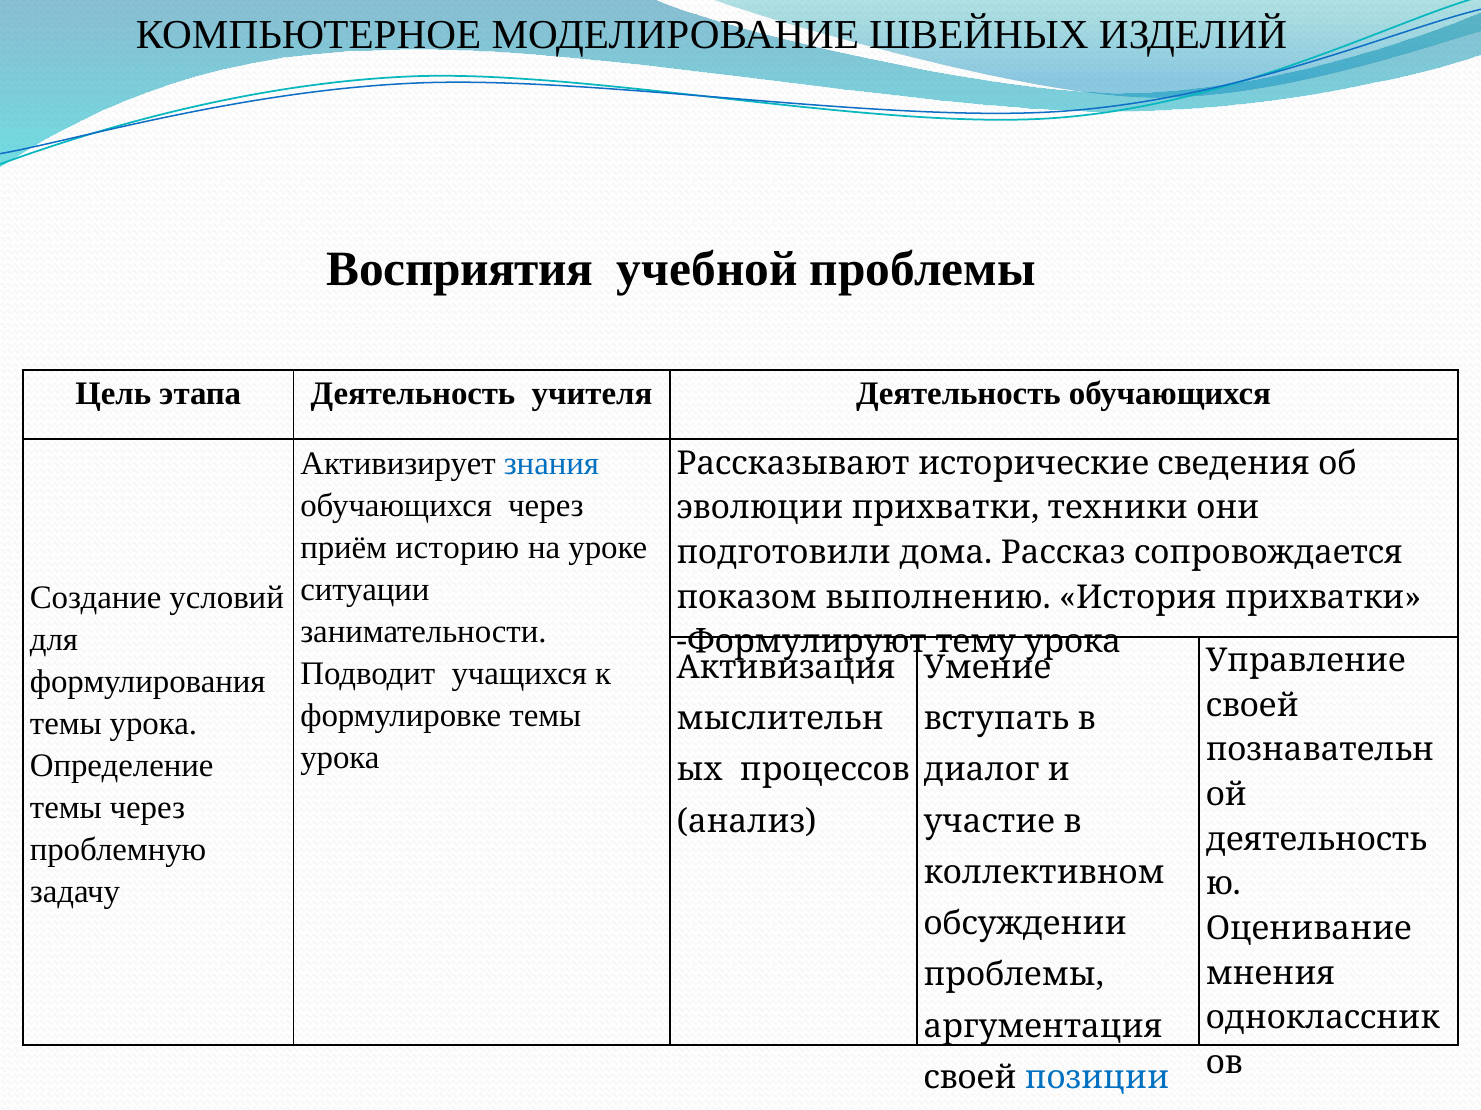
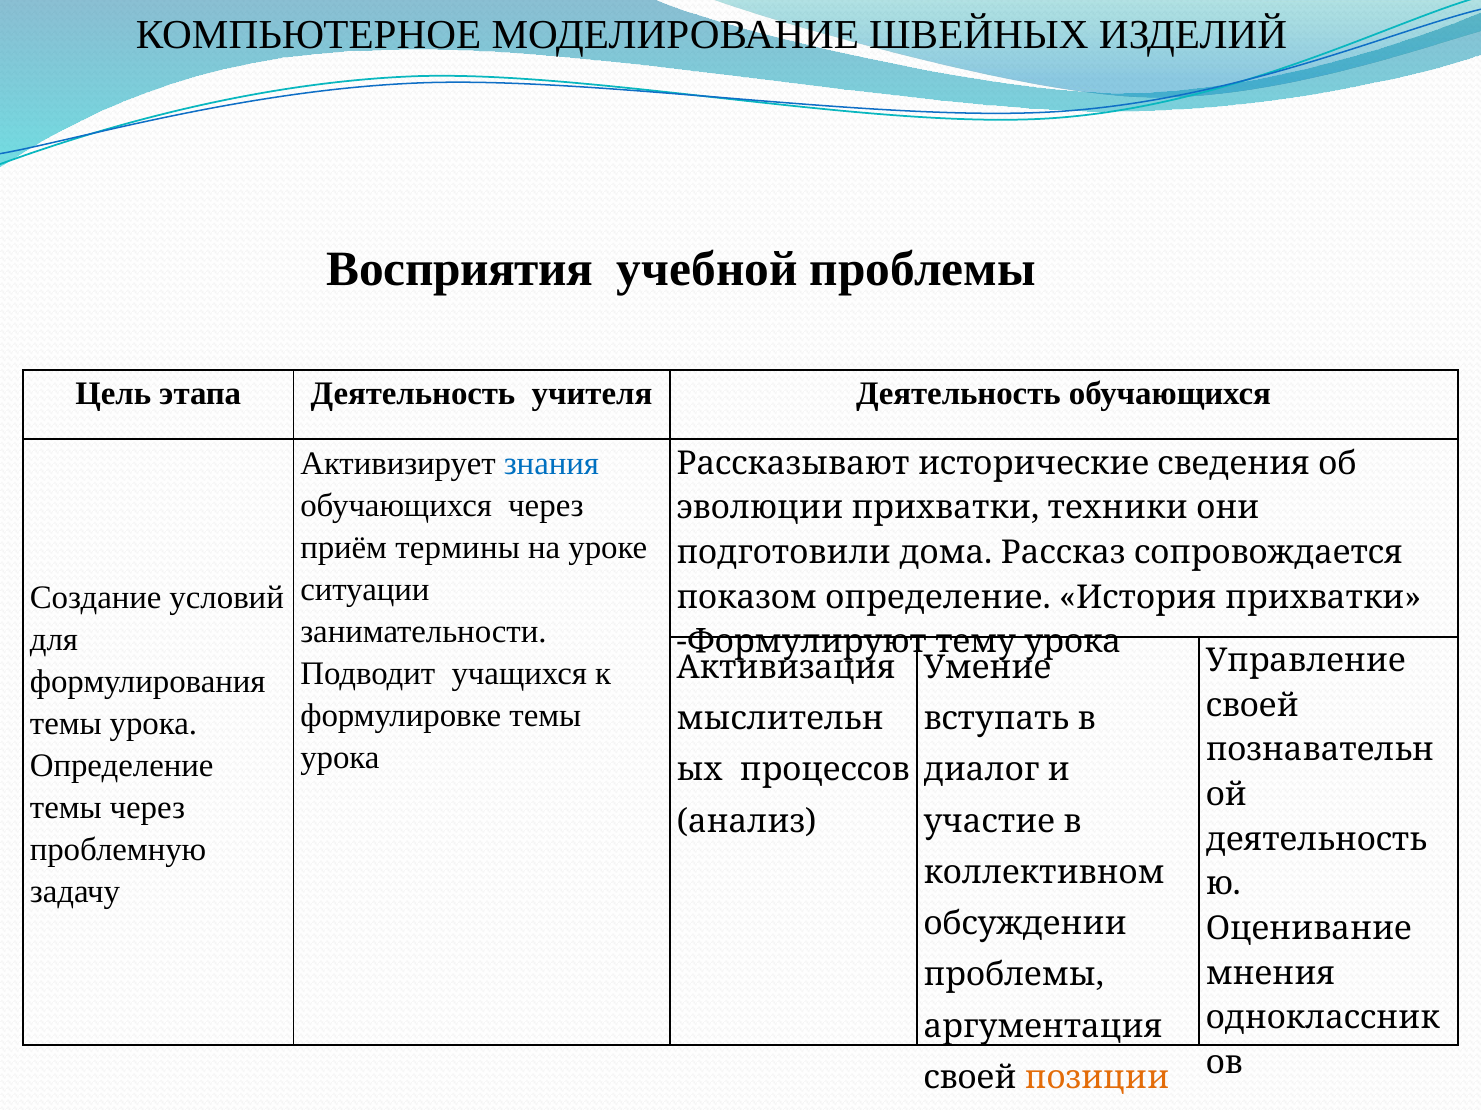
историю: историю -> термины
показом выполнению: выполнению -> определение
позиции colour: blue -> orange
